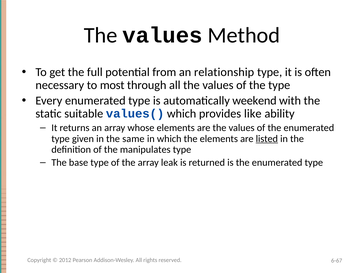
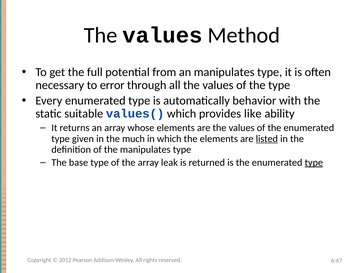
an relationship: relationship -> manipulates
most: most -> error
weekend: weekend -> behavior
same: same -> much
type at (314, 163) underline: none -> present
